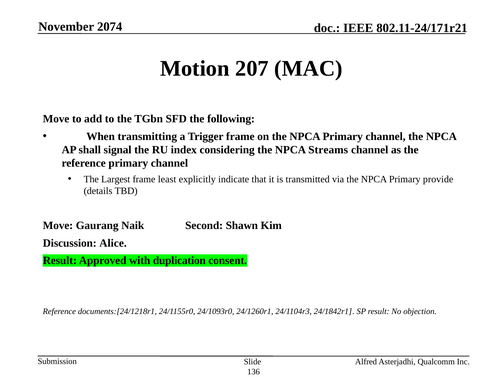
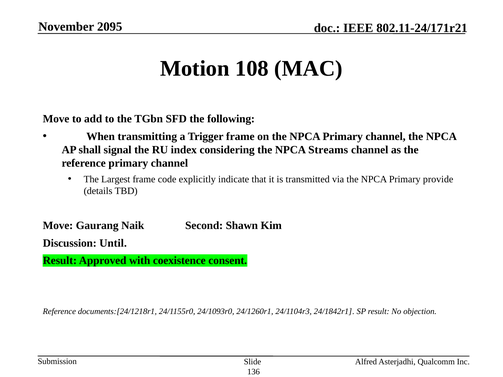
2074: 2074 -> 2095
207: 207 -> 108
least: least -> code
Alice: Alice -> Until
duplication: duplication -> coexistence
